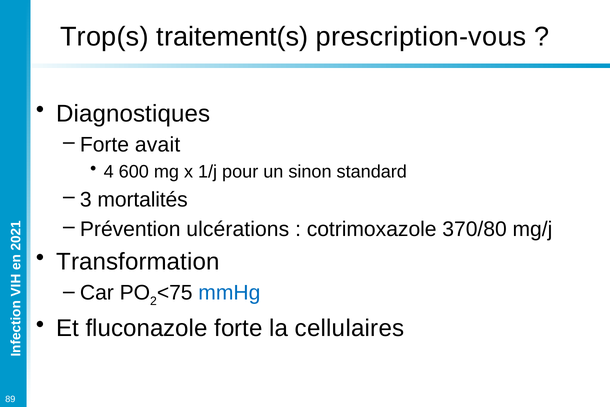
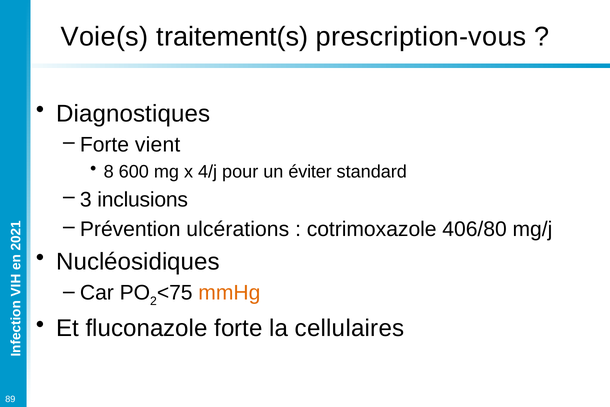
Trop(s: Trop(s -> Voie(s
avait: avait -> vient
4: 4 -> 8
1/j: 1/j -> 4/j
sinon: sinon -> éviter
mortalités: mortalités -> inclusions
370/80: 370/80 -> 406/80
Transformation: Transformation -> Nucléosidiques
mmHg colour: blue -> orange
